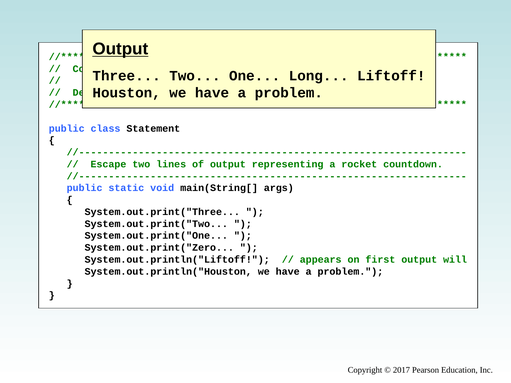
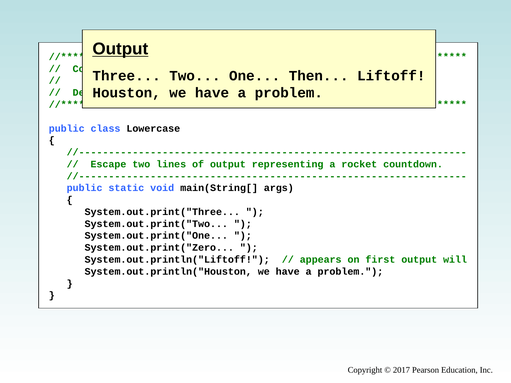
Long: Long -> Then
Statement: Statement -> Lowercase
